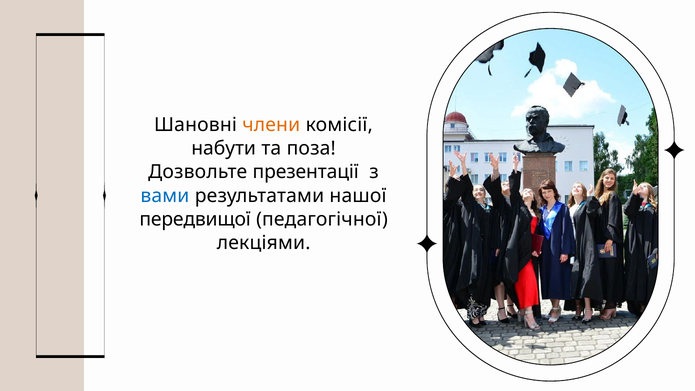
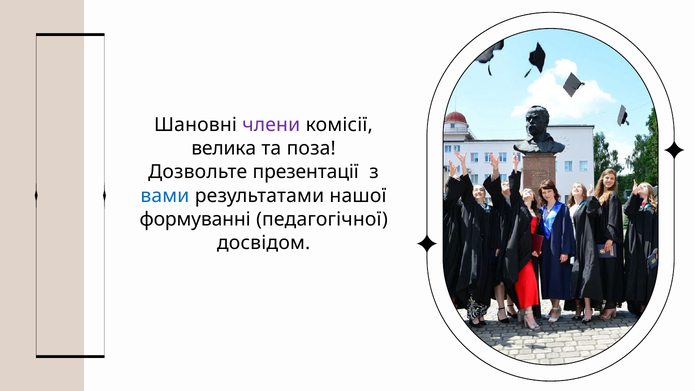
члени colour: orange -> purple
набути: набути -> велика
передвищої: передвищої -> формуванні
лекціями: лекціями -> досвідом
